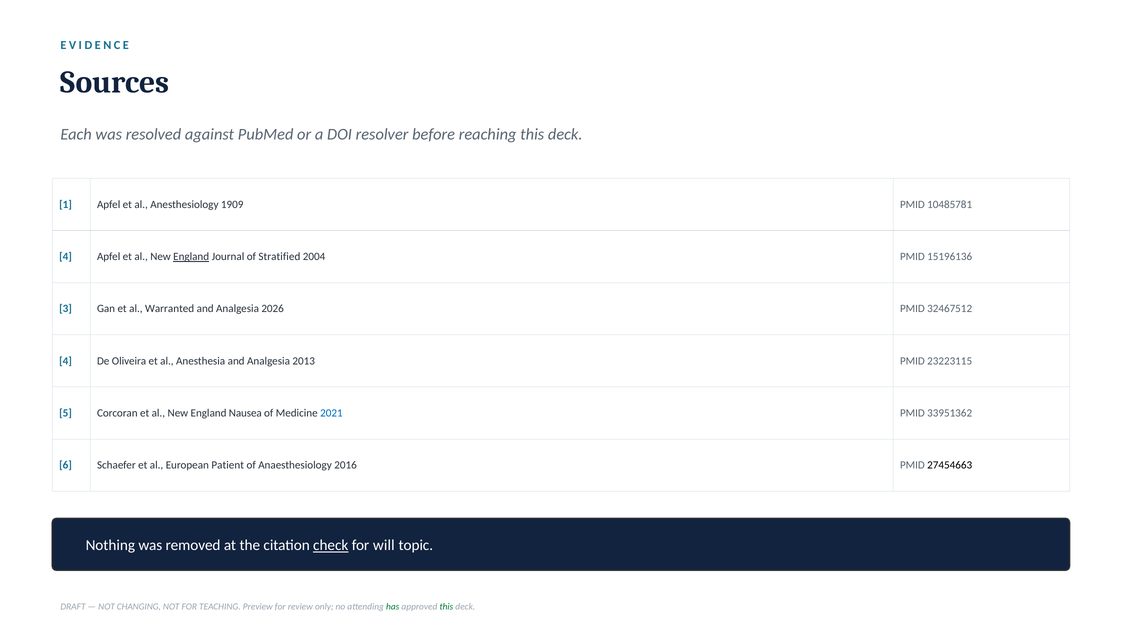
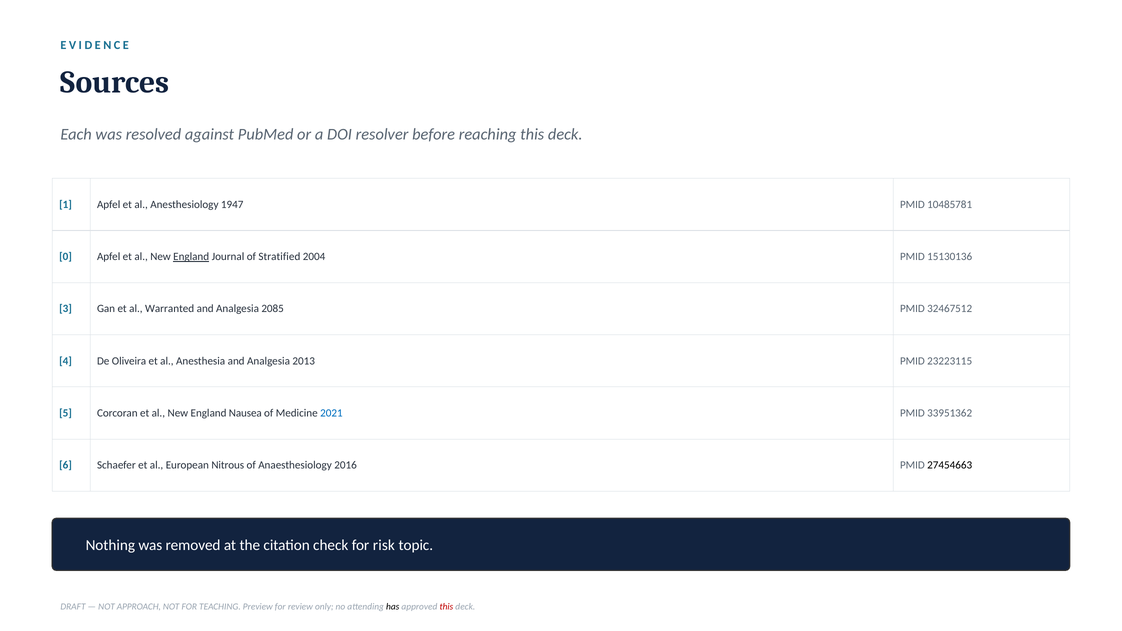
1909: 1909 -> 1947
4 at (66, 257): 4 -> 0
15196136: 15196136 -> 15130136
2026: 2026 -> 2085
Patient: Patient -> Nitrous
check underline: present -> none
will: will -> risk
CHANGING: CHANGING -> APPROACH
has colour: green -> black
this at (446, 607) colour: green -> red
